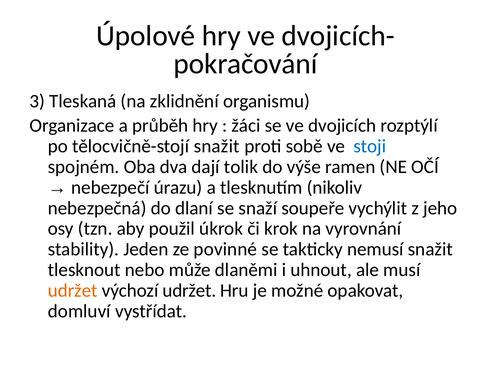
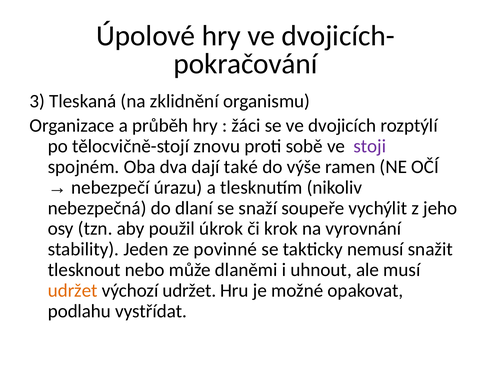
tělocvičně-stojí snažit: snažit -> znovu
stoji colour: blue -> purple
tolik: tolik -> také
domluví: domluví -> podlahu
